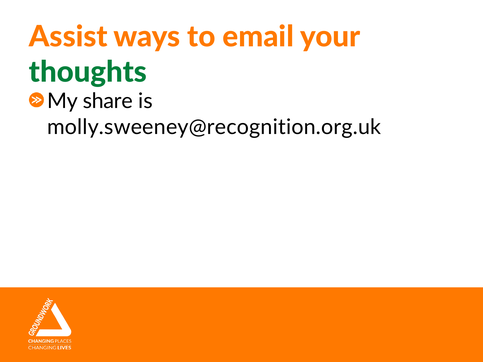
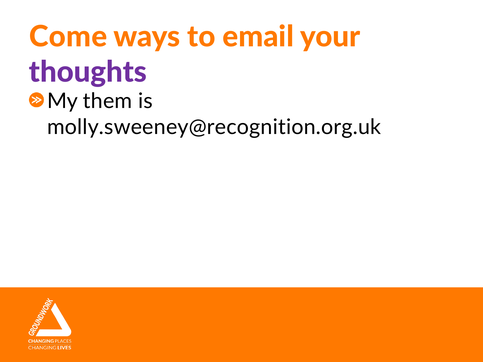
Assist: Assist -> Come
thoughts colour: green -> purple
share: share -> them
